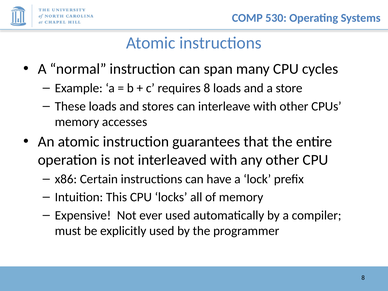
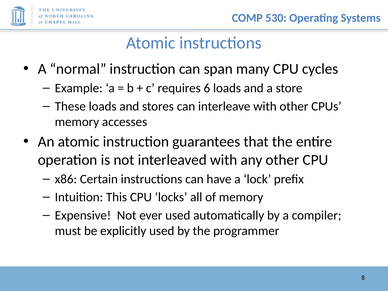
requires 8: 8 -> 6
